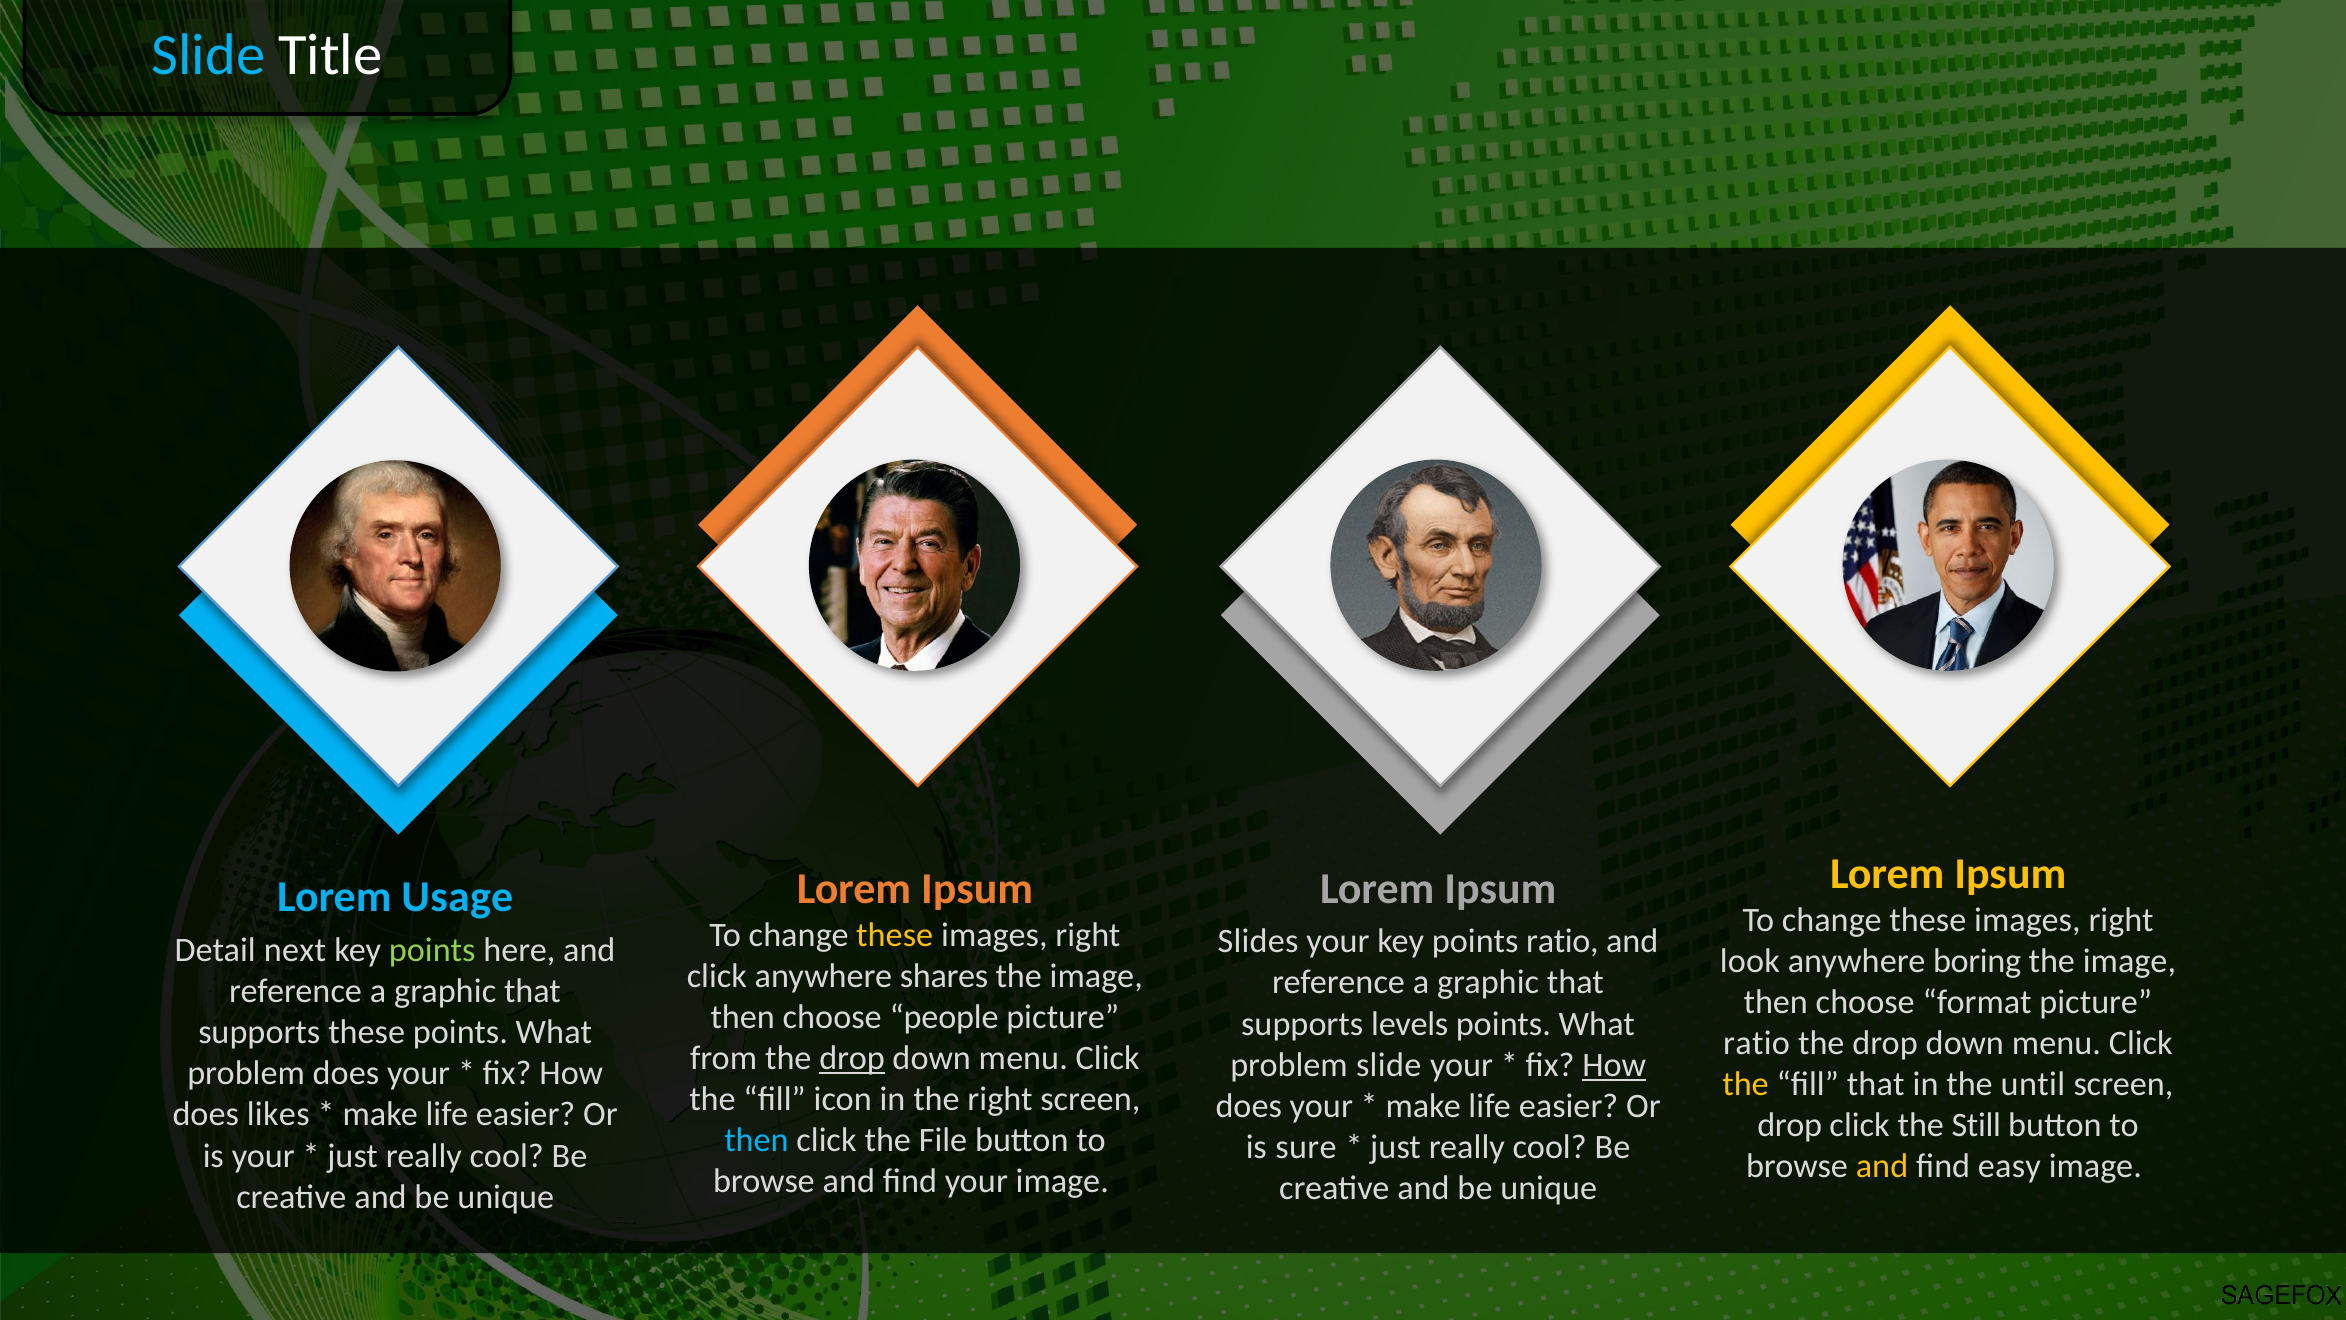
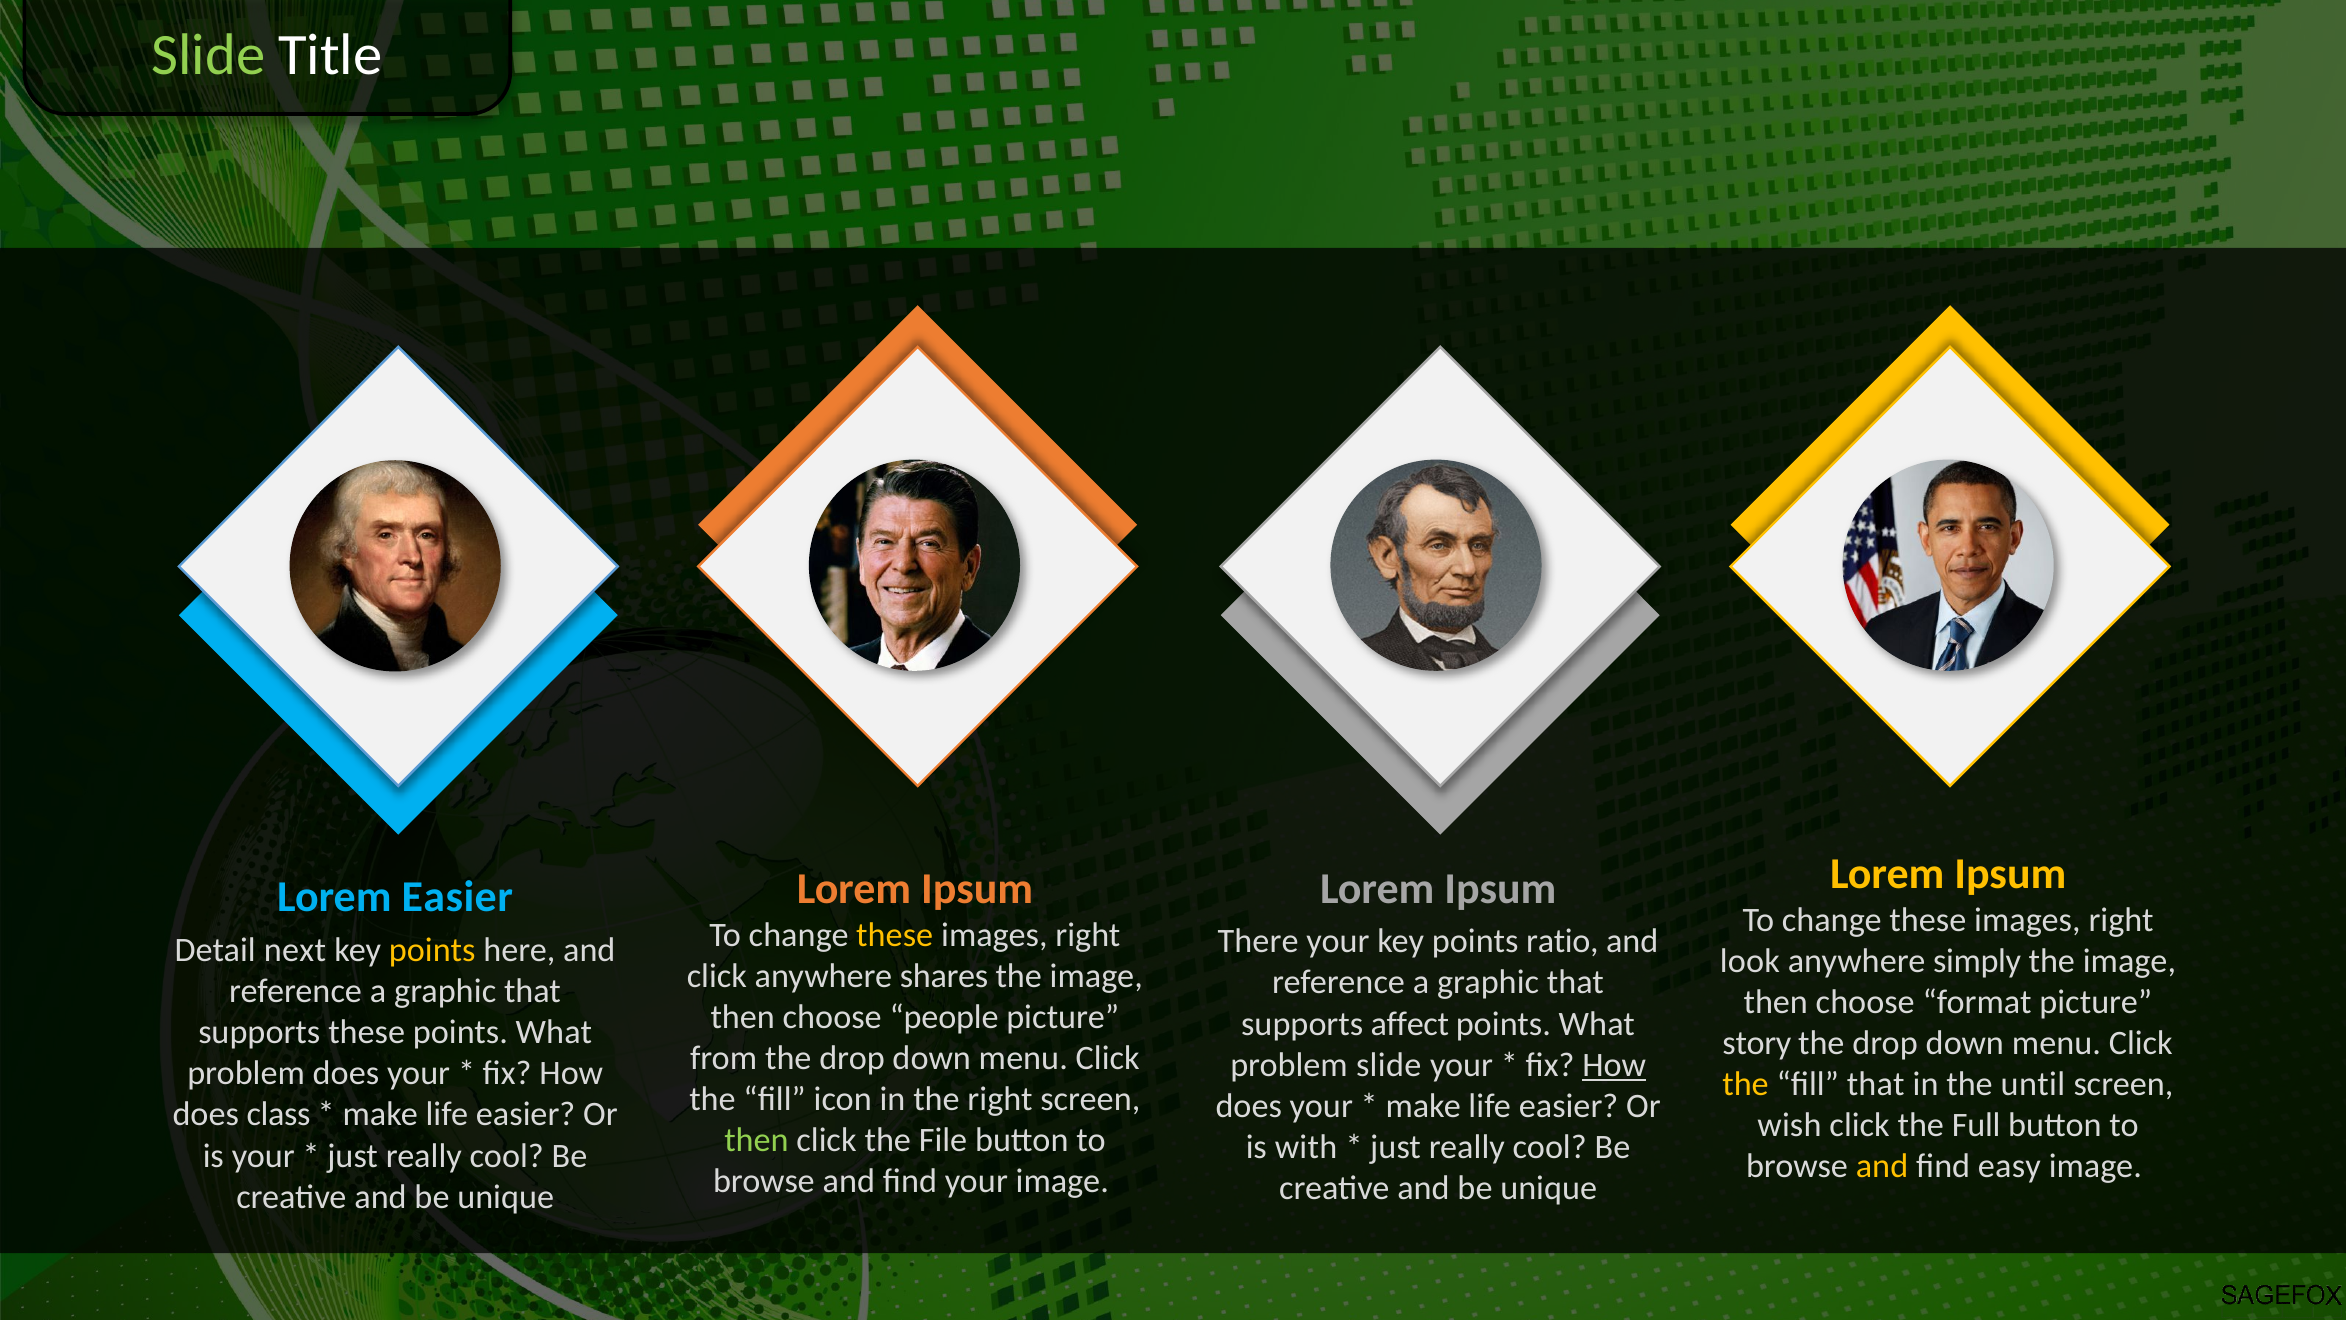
Slide at (208, 55) colour: light blue -> light green
Lorem Usage: Usage -> Easier
Slides: Slides -> There
points at (432, 950) colour: light green -> yellow
boring: boring -> simply
levels: levels -> affect
ratio at (1757, 1043): ratio -> story
drop at (852, 1058) underline: present -> none
likes: likes -> class
drop at (1790, 1125): drop -> wish
Still: Still -> Full
then at (756, 1140) colour: light blue -> light green
sure: sure -> with
